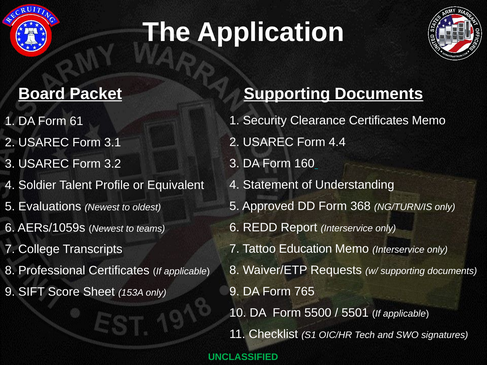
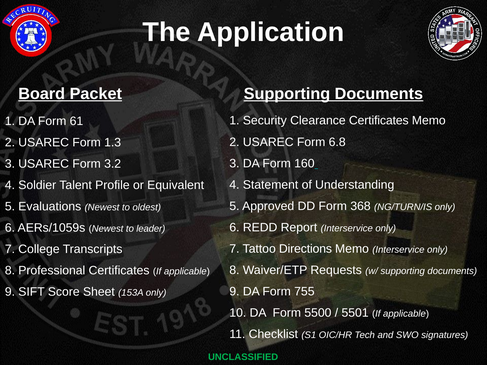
4.4: 4.4 -> 6.8
3.1: 3.1 -> 1.3
teams: teams -> leader
Education: Education -> Directions
765: 765 -> 755
